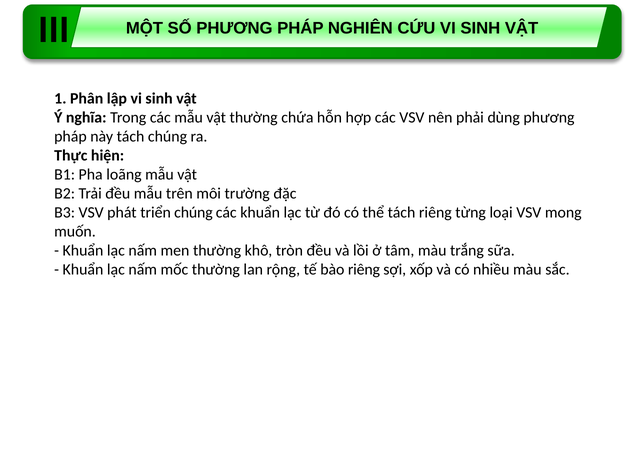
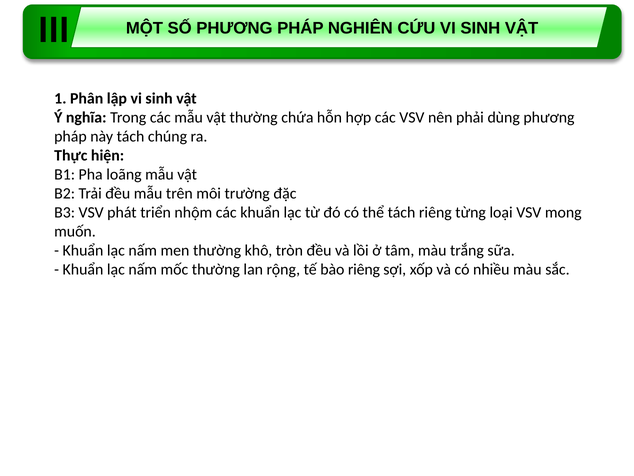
triển chúng: chúng -> nhộm
